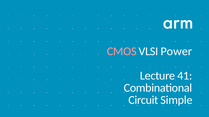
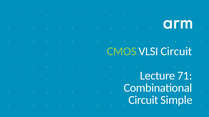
CMOS colour: pink -> light green
VLSI Power: Power -> Circuit
41: 41 -> 71
